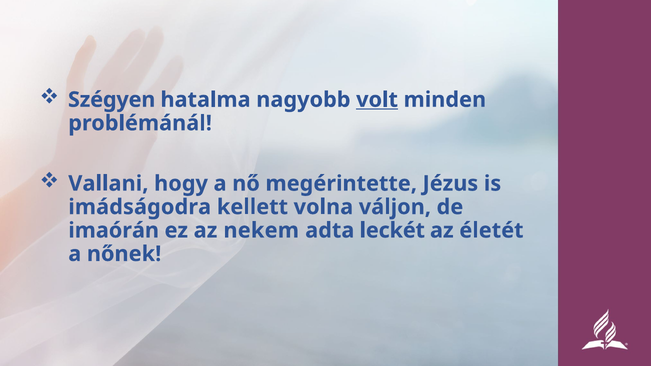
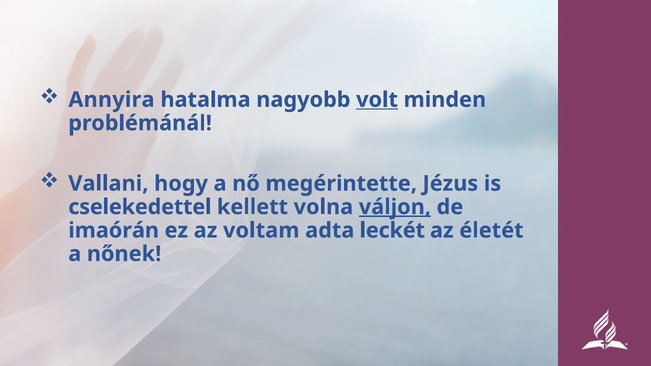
Szégyen: Szégyen -> Annyira
imádságodra: imádságodra -> cselekedettel
váljon underline: none -> present
nekem: nekem -> voltam
